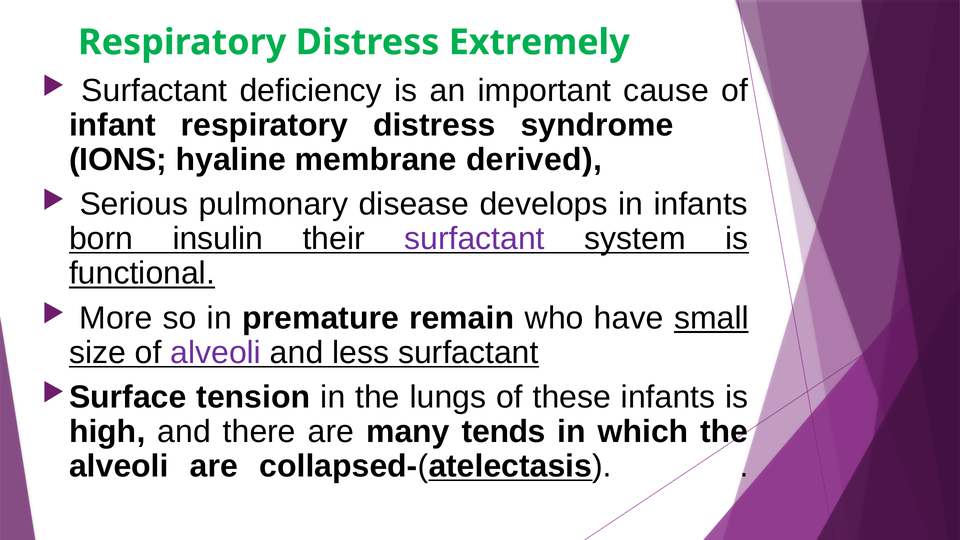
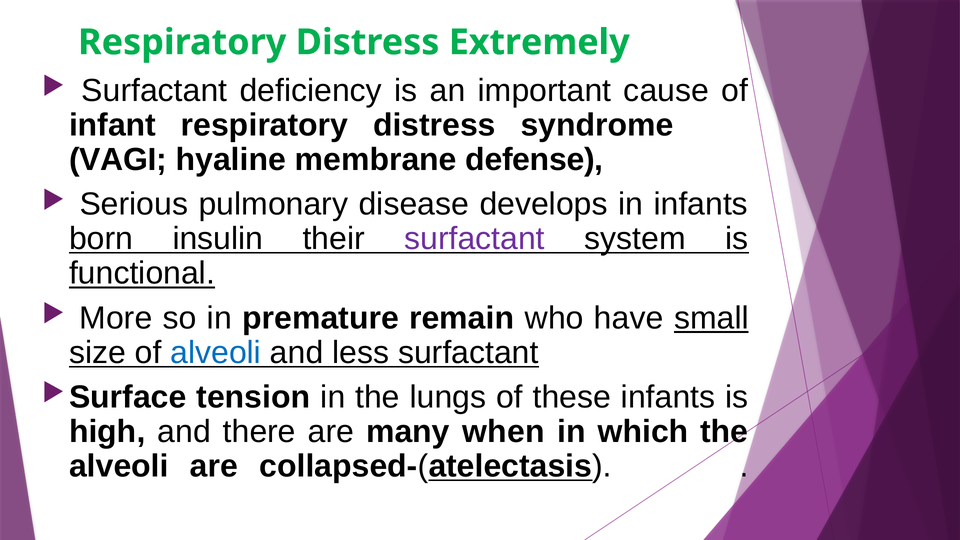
IONS: IONS -> VAGI
derived: derived -> defense
alveoli at (216, 353) colour: purple -> blue
tends: tends -> when
